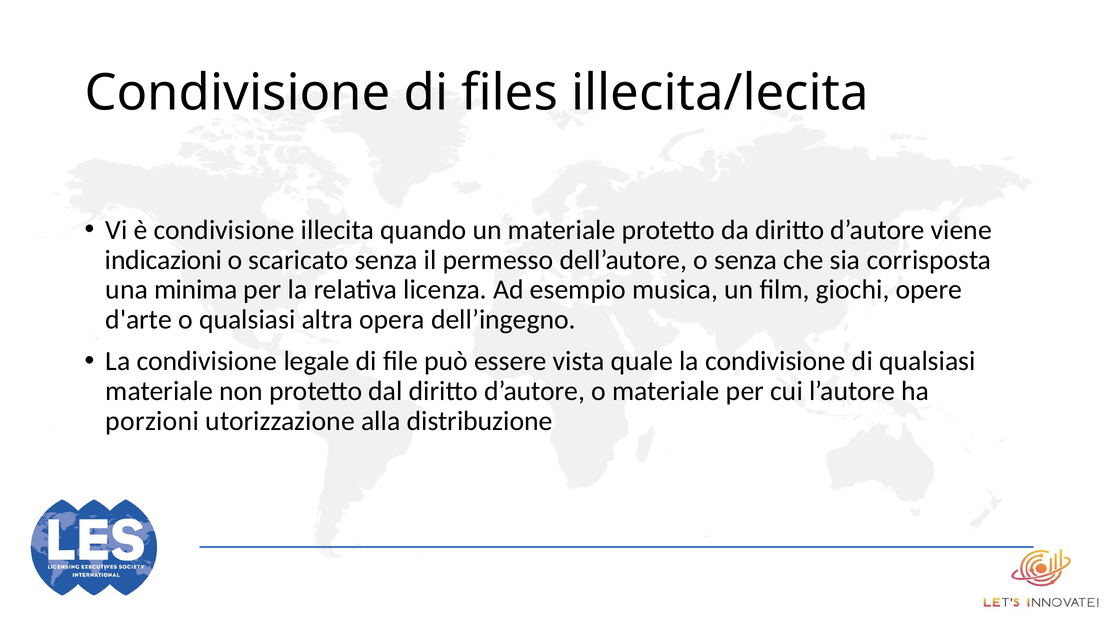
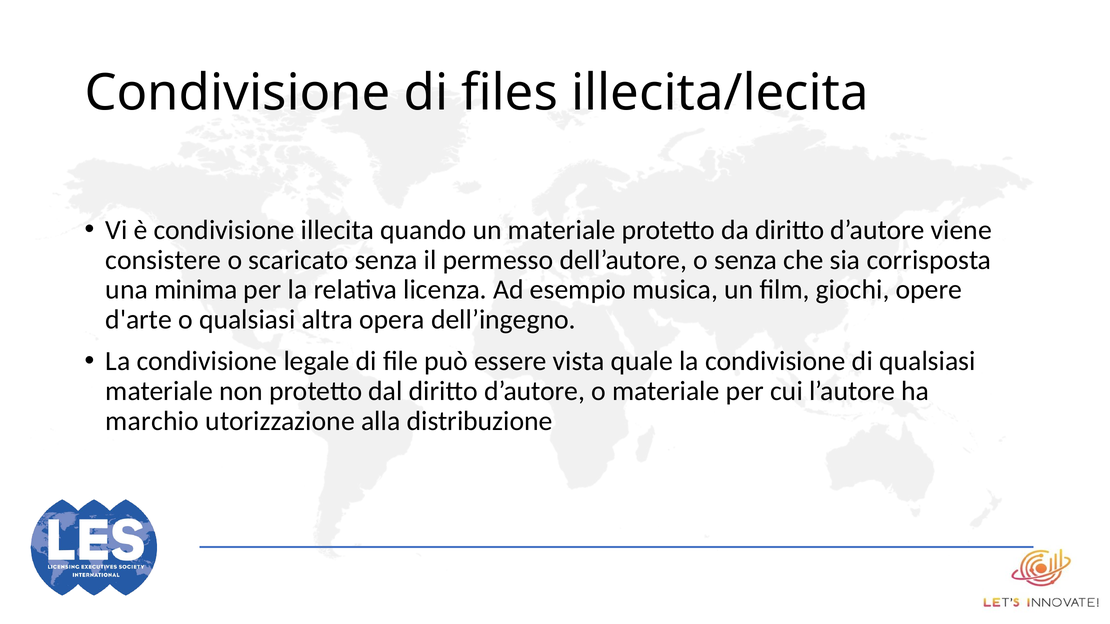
indicazioni: indicazioni -> consistere
porzioni: porzioni -> marchio
